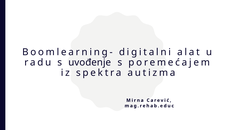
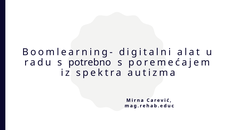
uvođenje: uvođenje -> potrebno
